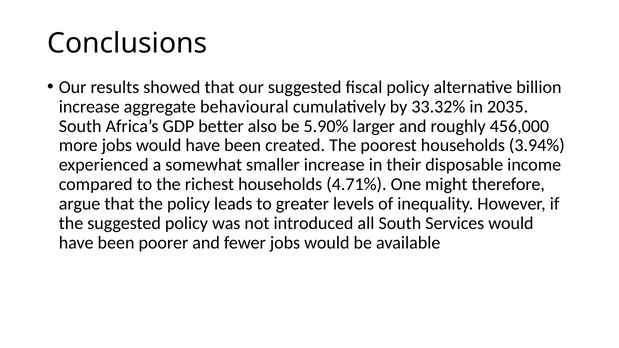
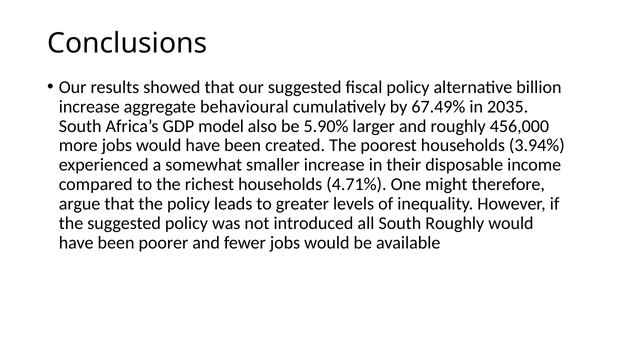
33.32%: 33.32% -> 67.49%
better: better -> model
South Services: Services -> Roughly
